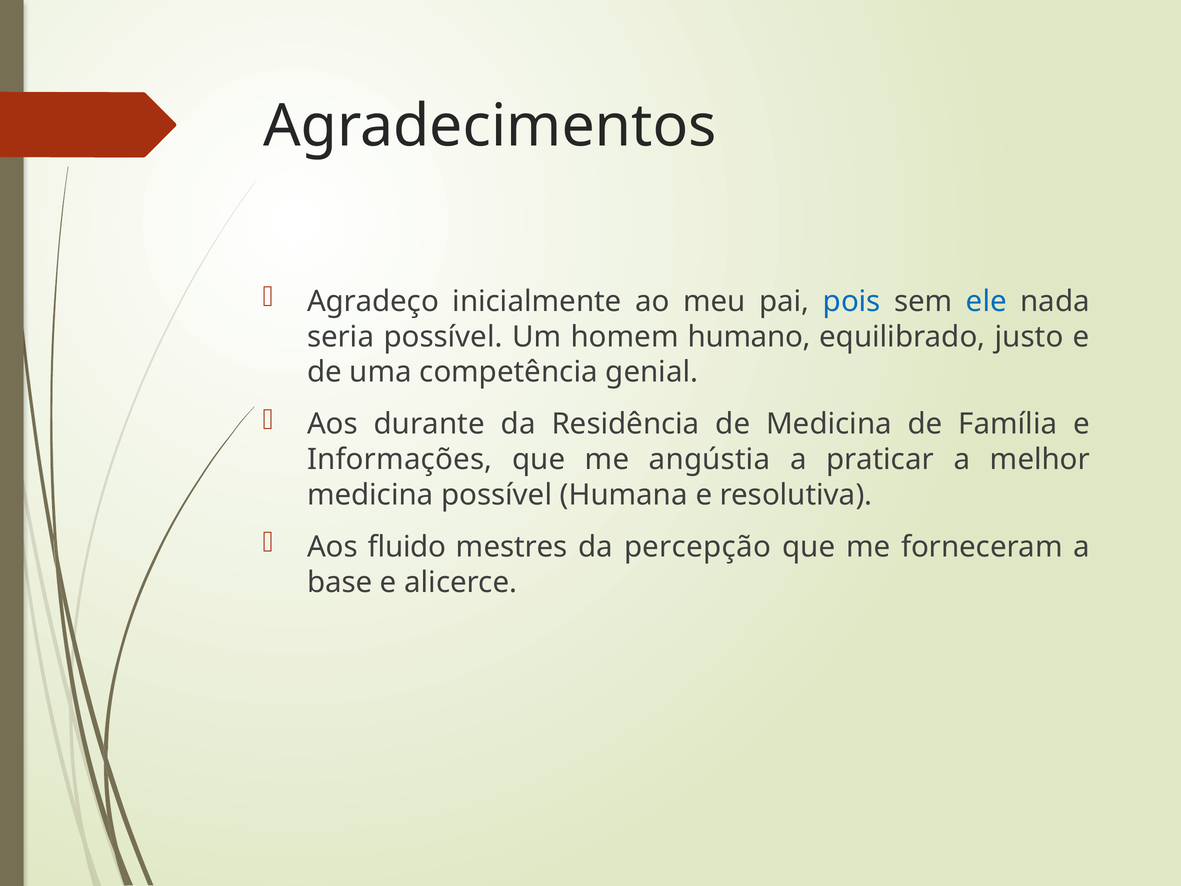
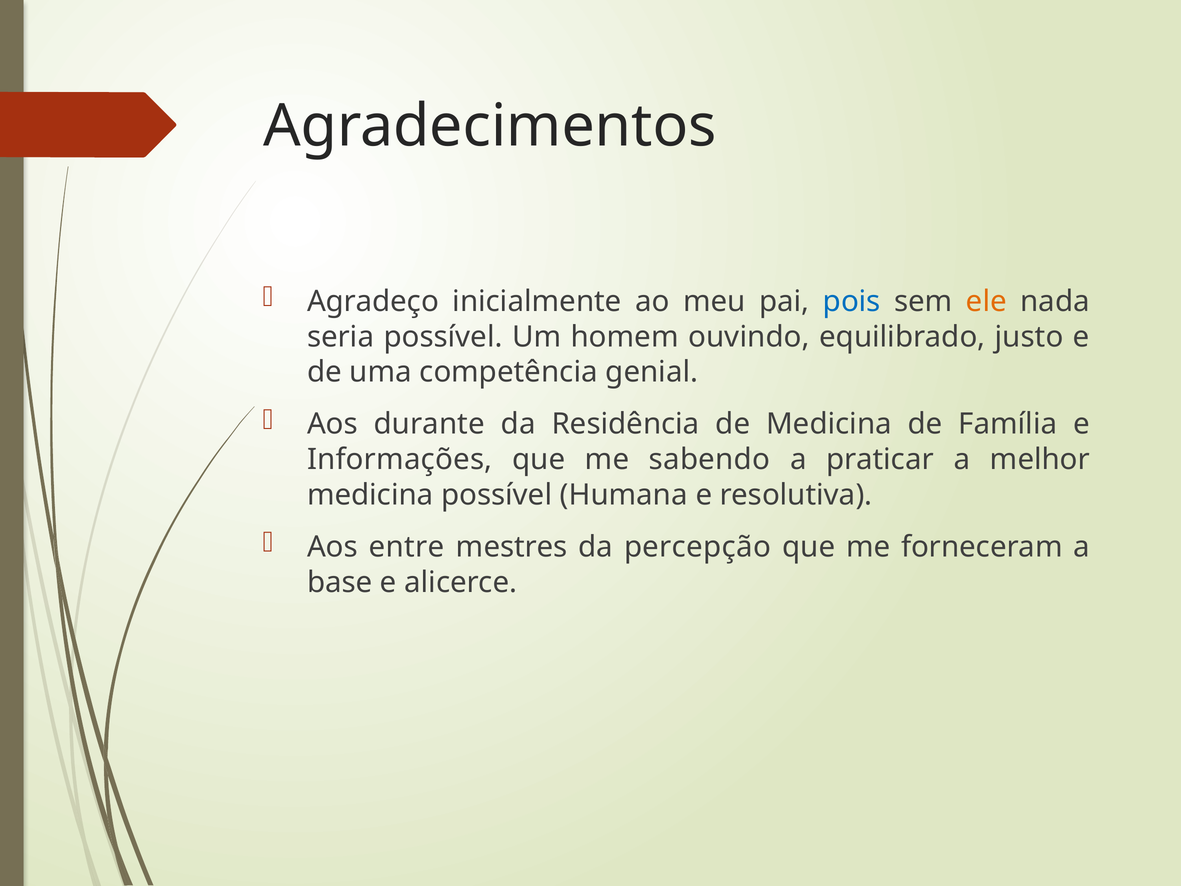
ele colour: blue -> orange
humano: humano -> ouvindo
angústia: angústia -> sabendo
fluido: fluido -> entre
